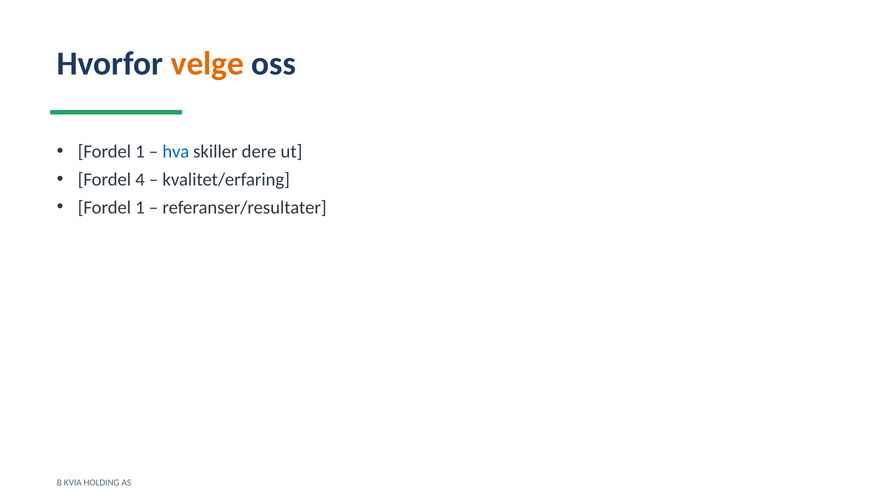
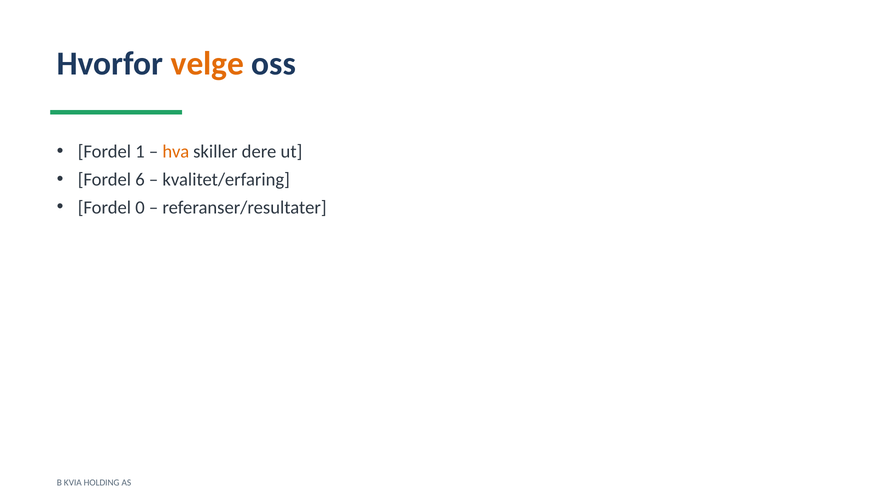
hva colour: blue -> orange
4: 4 -> 6
1 at (140, 207): 1 -> 0
